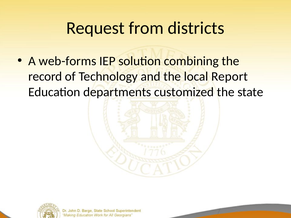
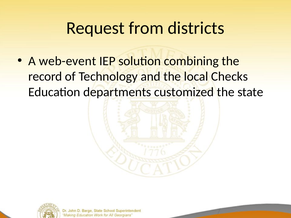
web-forms: web-forms -> web-event
Report: Report -> Checks
